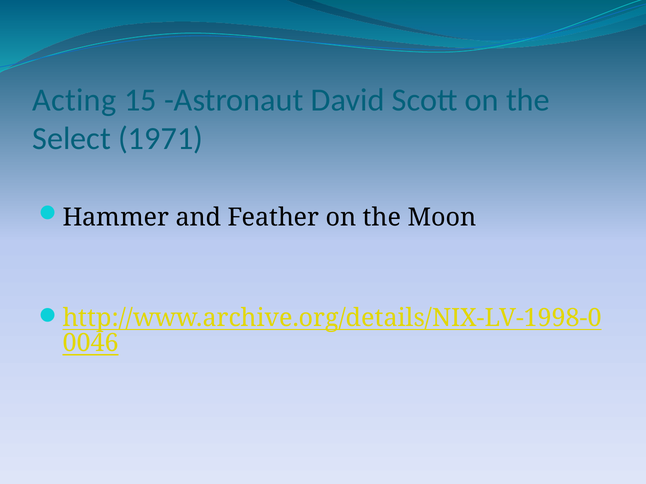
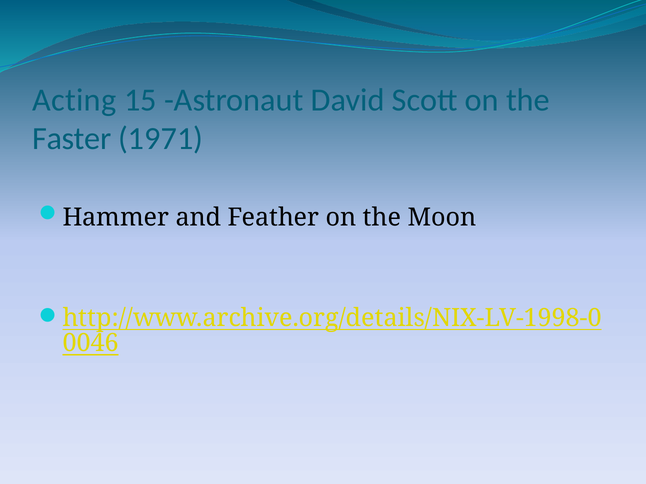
Select: Select -> Faster
